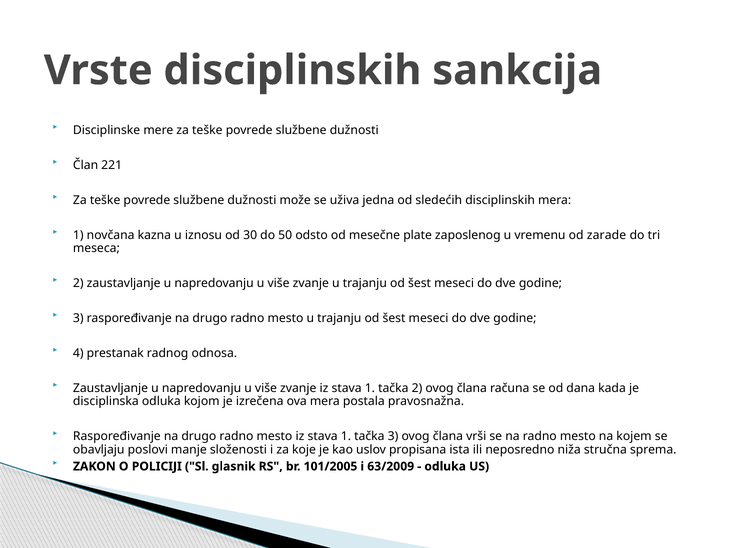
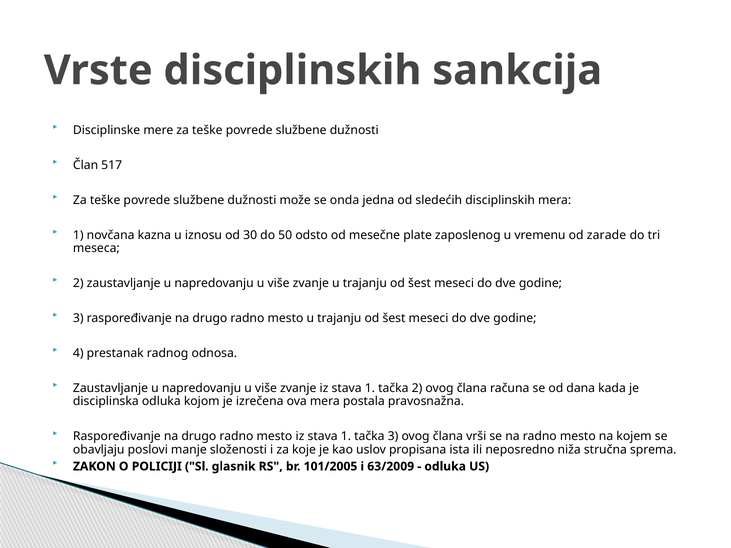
221: 221 -> 517
uživa: uživa -> onda
